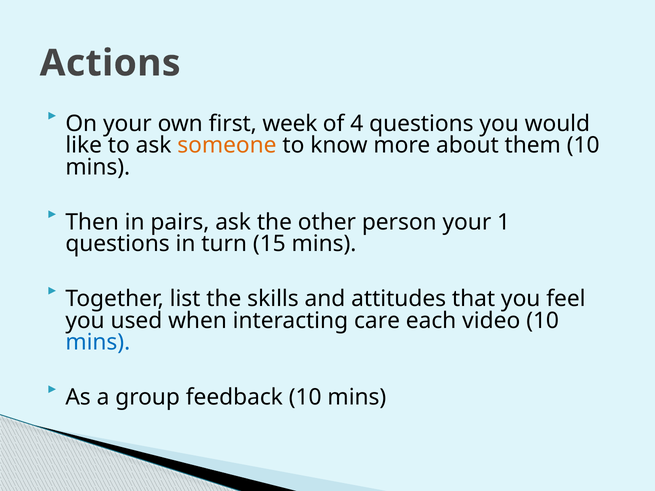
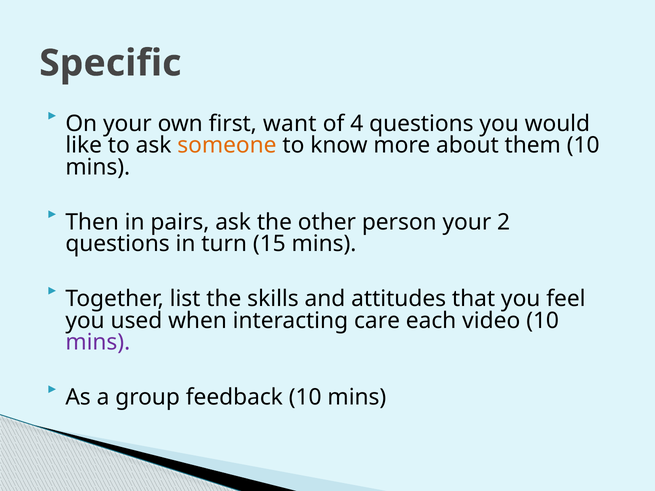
Actions: Actions -> Specific
week: week -> want
1: 1 -> 2
mins at (98, 342) colour: blue -> purple
